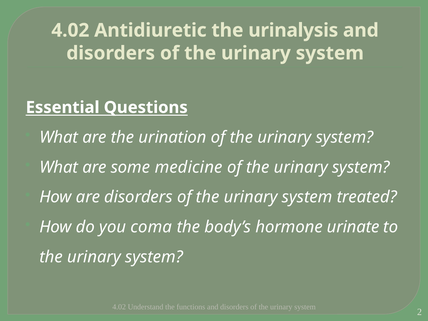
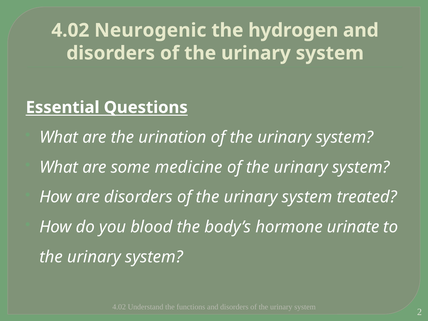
Antidiuretic: Antidiuretic -> Neurogenic
urinalysis: urinalysis -> hydrogen
coma: coma -> blood
